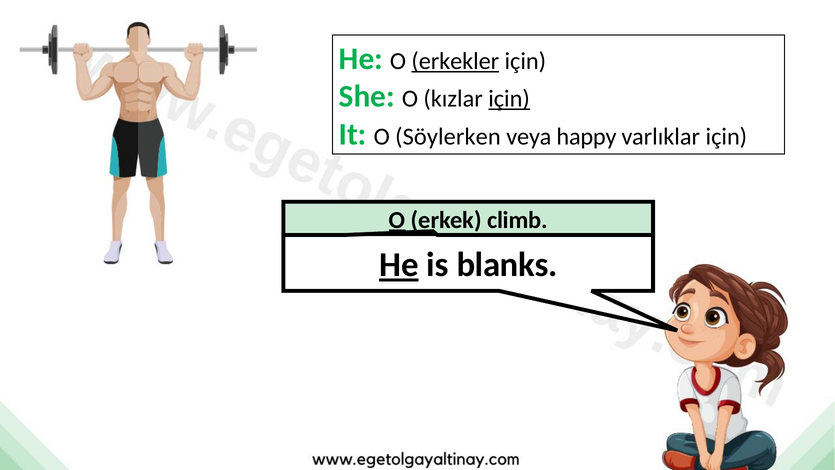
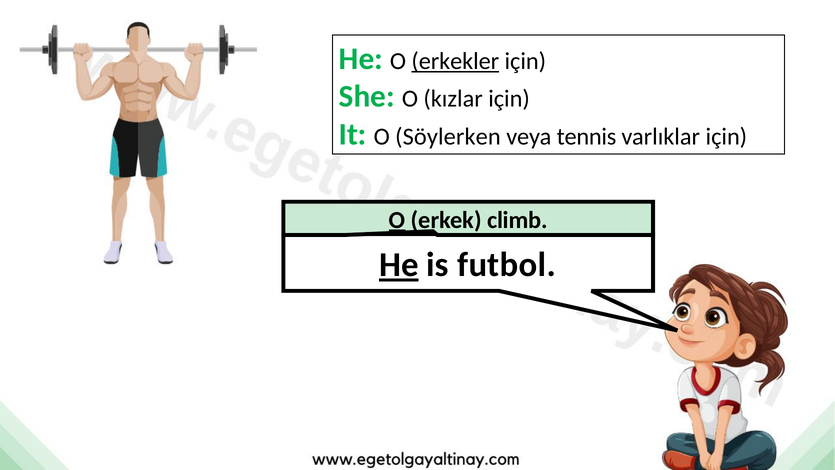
için at (509, 99) underline: present -> none
happy: happy -> tennis
blanks: blanks -> futbol
